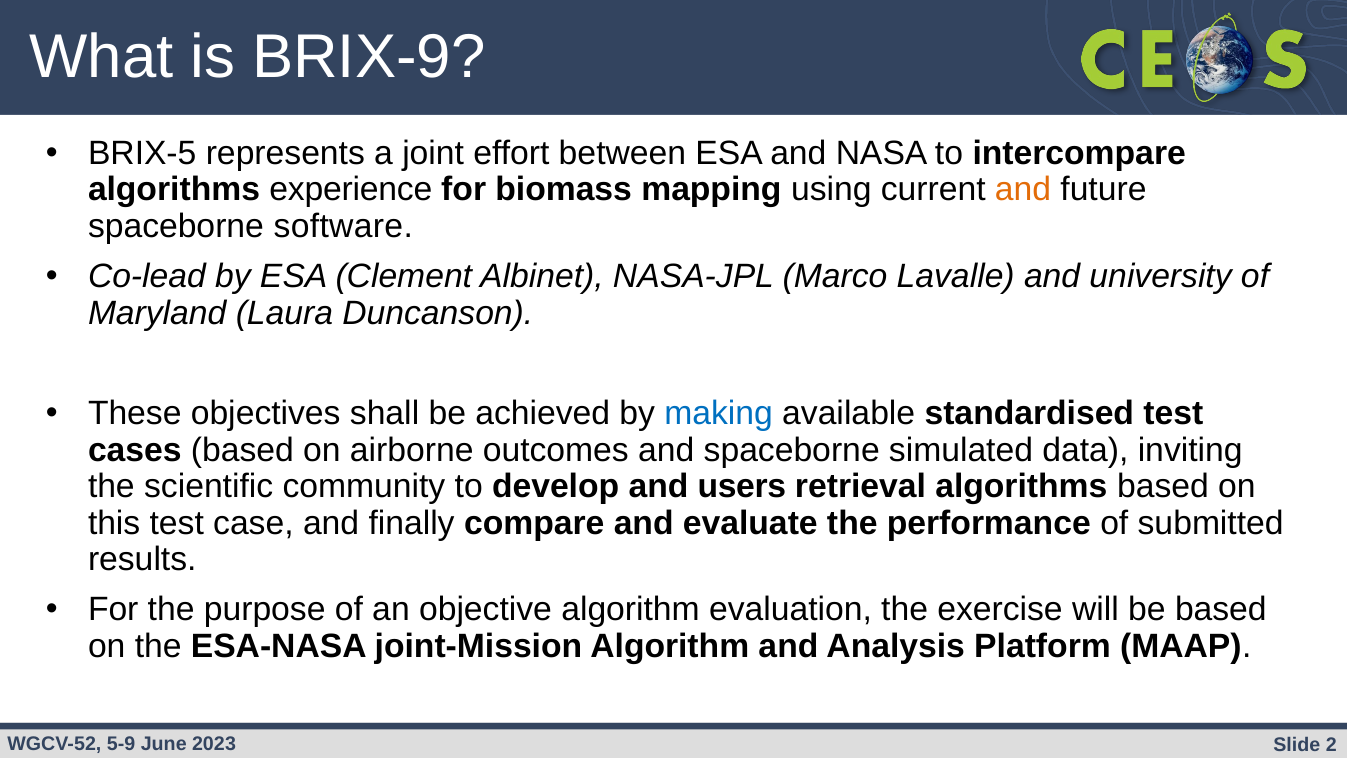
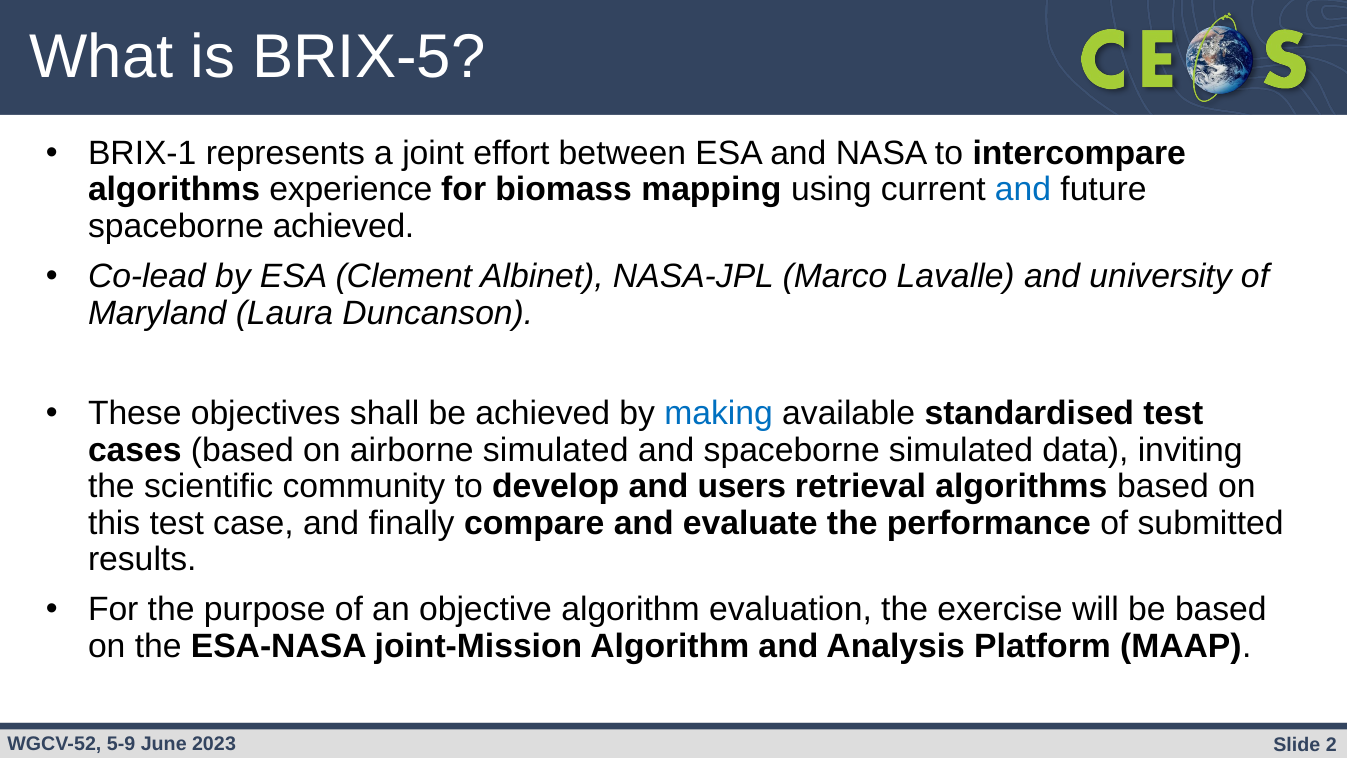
BRIX-9: BRIX-9 -> BRIX-5
BRIX-5: BRIX-5 -> BRIX-1
and at (1023, 190) colour: orange -> blue
spaceborne software: software -> achieved
airborne outcomes: outcomes -> simulated
